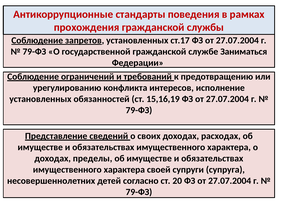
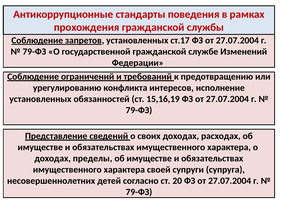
Заниматься: Заниматься -> Изменений
